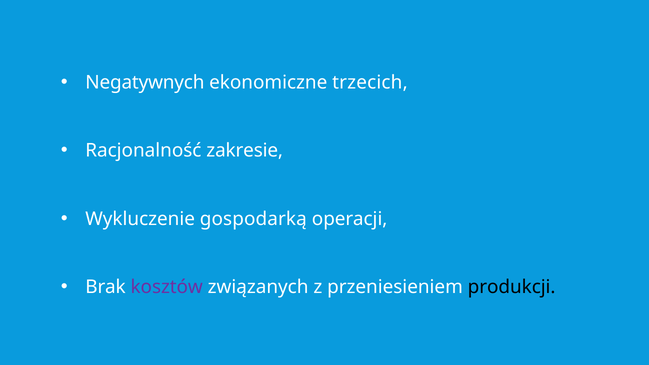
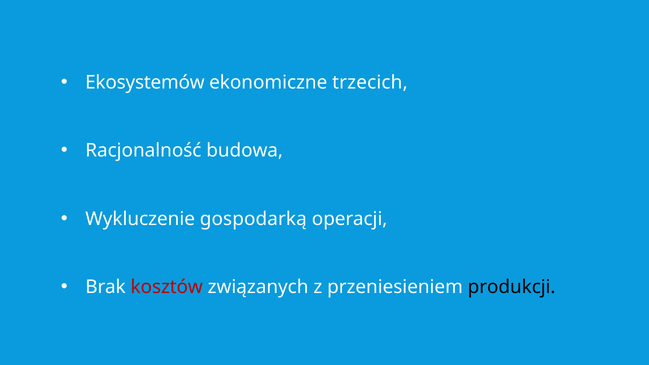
Negatywnych: Negatywnych -> Ekosystemów
zakresie: zakresie -> budowa
kosztów colour: purple -> red
